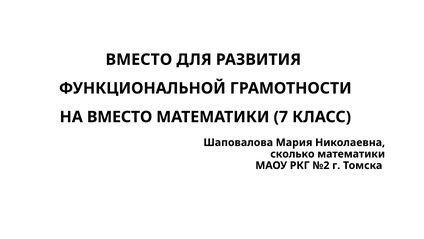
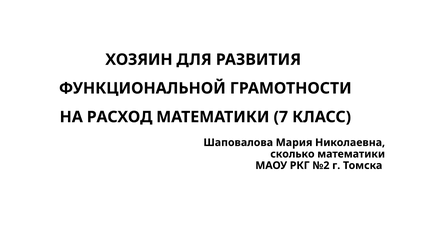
ВМЕСТО at (139, 59): ВМЕСТО -> ХОЗЯИН
НА ВМЕСТО: ВМЕСТО -> РАСХОД
